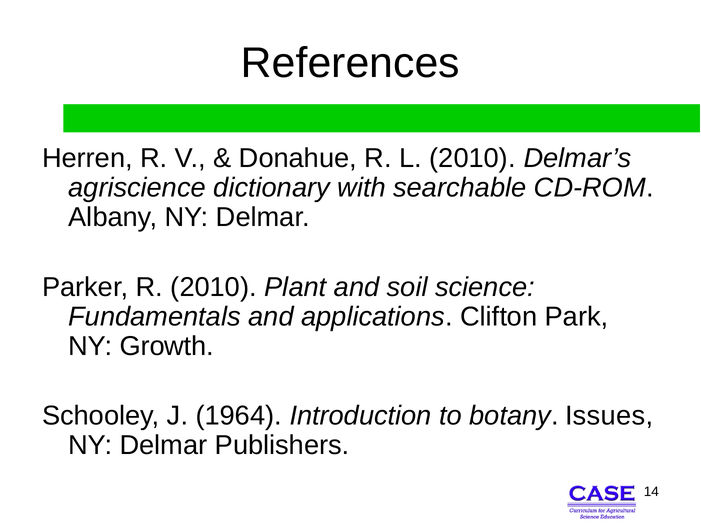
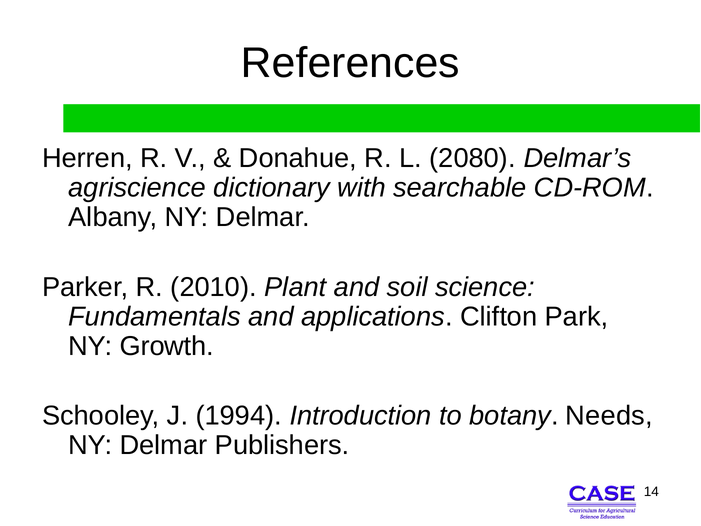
L 2010: 2010 -> 2080
1964: 1964 -> 1994
Issues: Issues -> Needs
